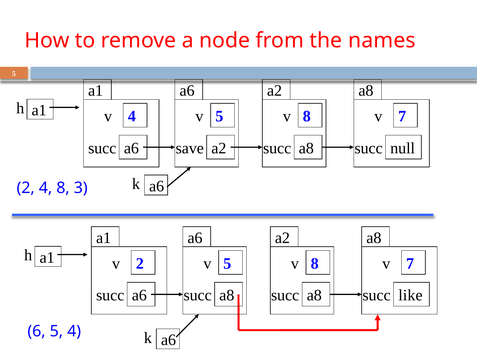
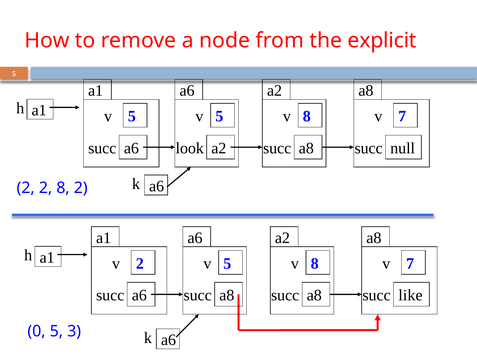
names: names -> explicit
a1 4: 4 -> 5
save: save -> look
2 4: 4 -> 2
8 3: 3 -> 2
6: 6 -> 0
5 4: 4 -> 3
